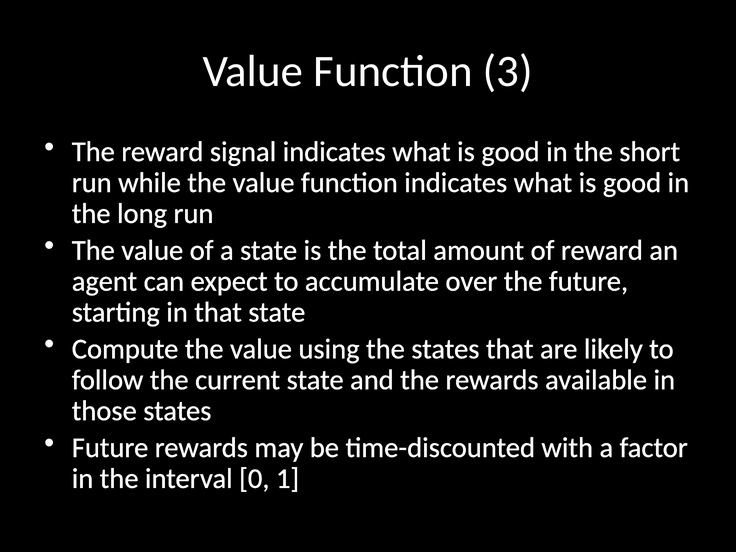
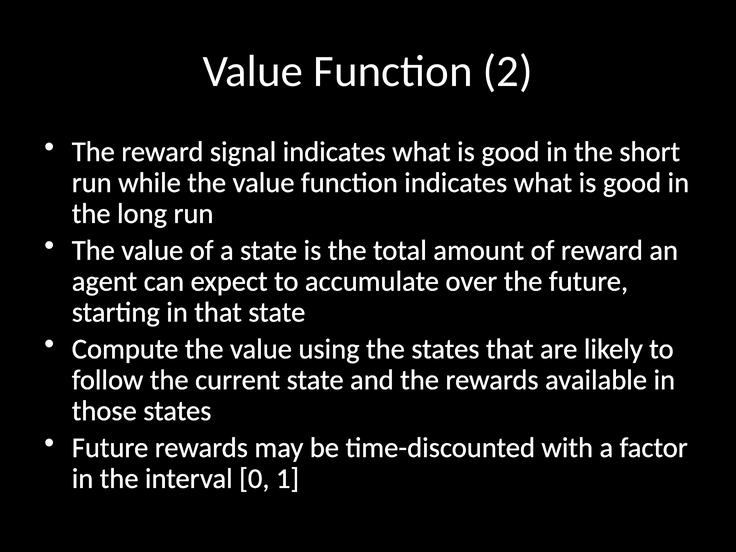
3: 3 -> 2
